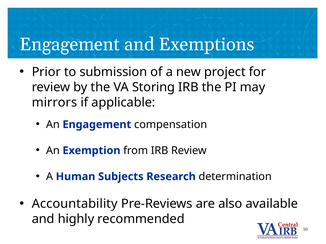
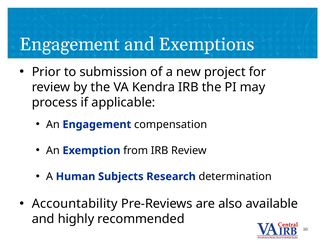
Storing: Storing -> Kendra
mirrors: mirrors -> process
